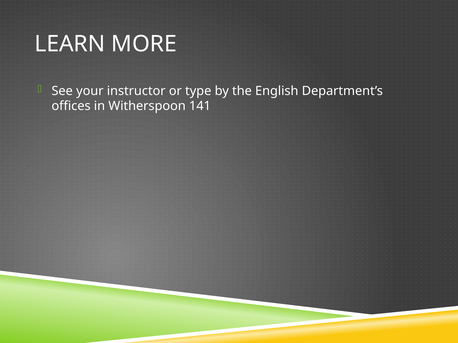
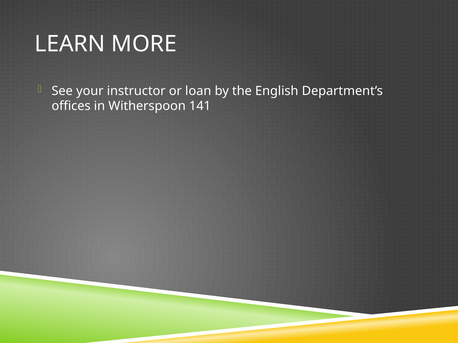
type: type -> loan
